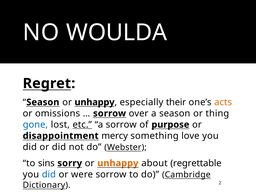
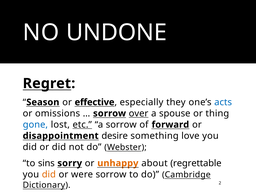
WOULDA: WOULDA -> UNDONE
unhappy at (95, 102): unhappy -> effective
their: their -> they
acts colour: orange -> blue
over underline: none -> present
a season: season -> spouse
purpose: purpose -> forward
mercy: mercy -> desire
did at (49, 174) colour: blue -> orange
